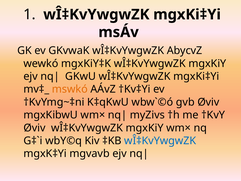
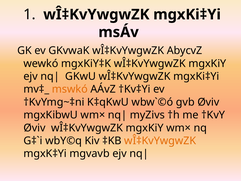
wÎ‡KvYwgwZK at (160, 141) colour: blue -> orange
